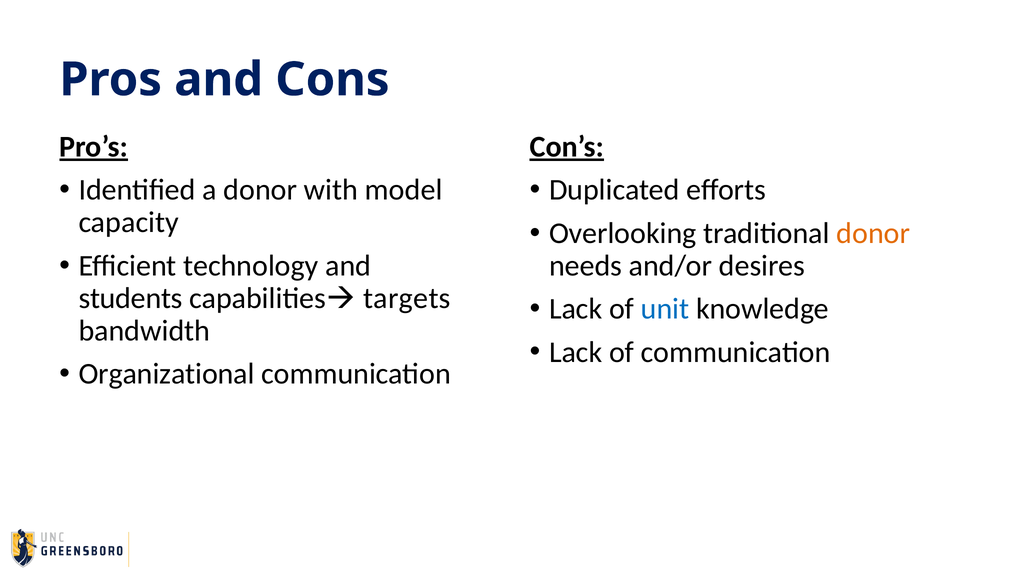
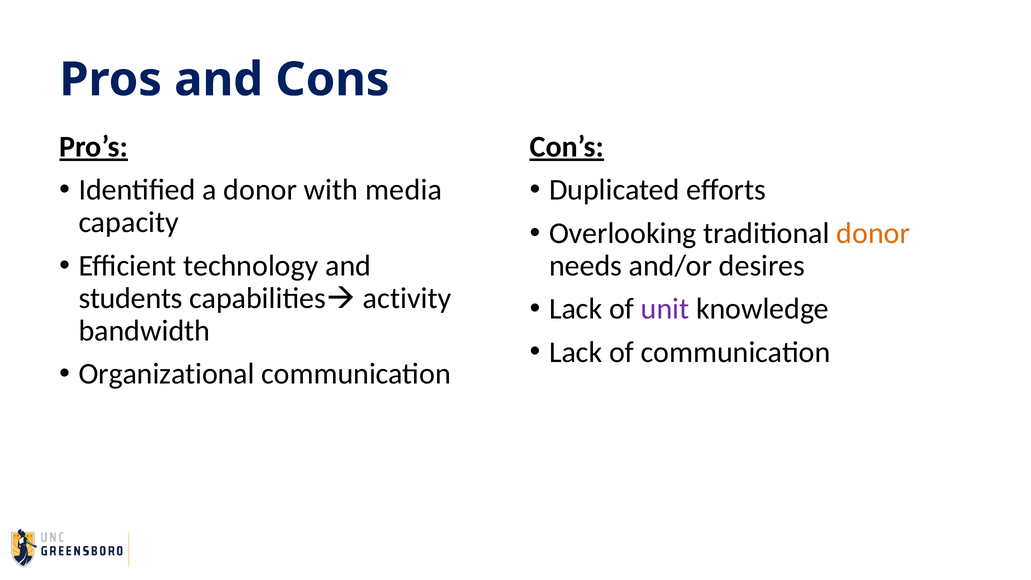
model: model -> media
targets: targets -> activity
unit colour: blue -> purple
